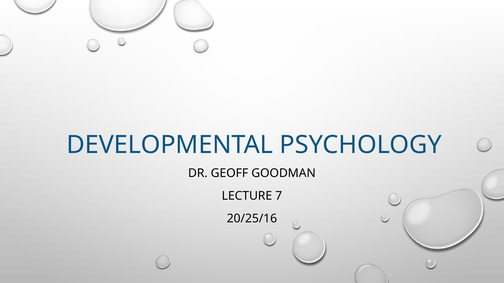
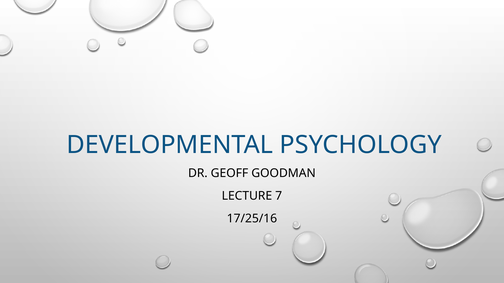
20/25/16: 20/25/16 -> 17/25/16
